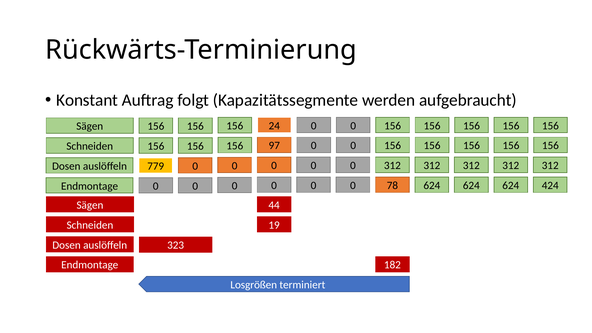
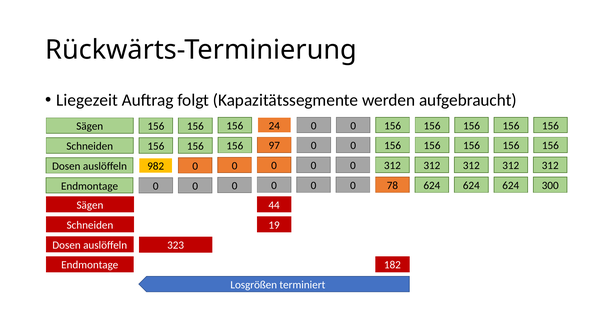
Konstant: Konstant -> Liegezeit
779: 779 -> 982
424: 424 -> 300
